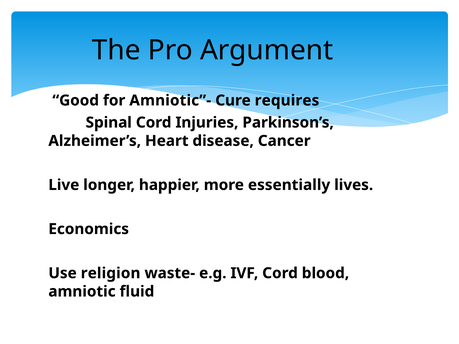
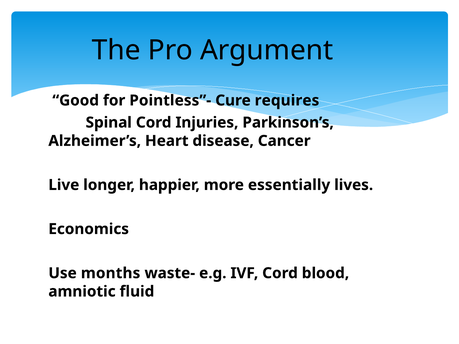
Amniotic”-: Amniotic”- -> Pointless”-
religion: religion -> months
